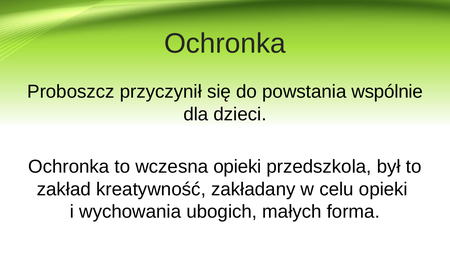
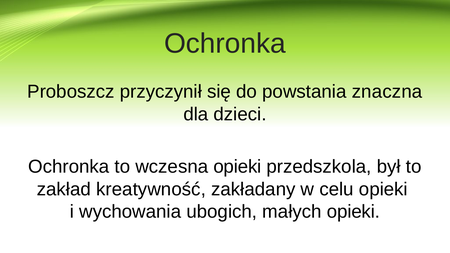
wspólnie: wspólnie -> znaczna
małych forma: forma -> opieki
